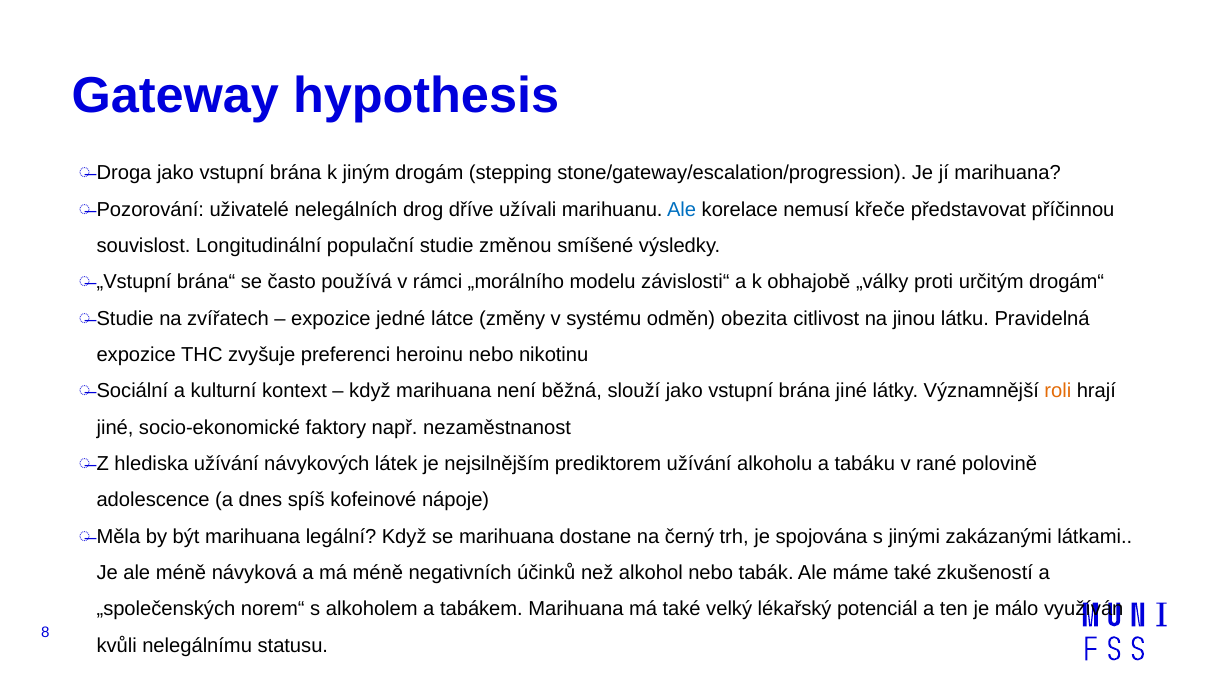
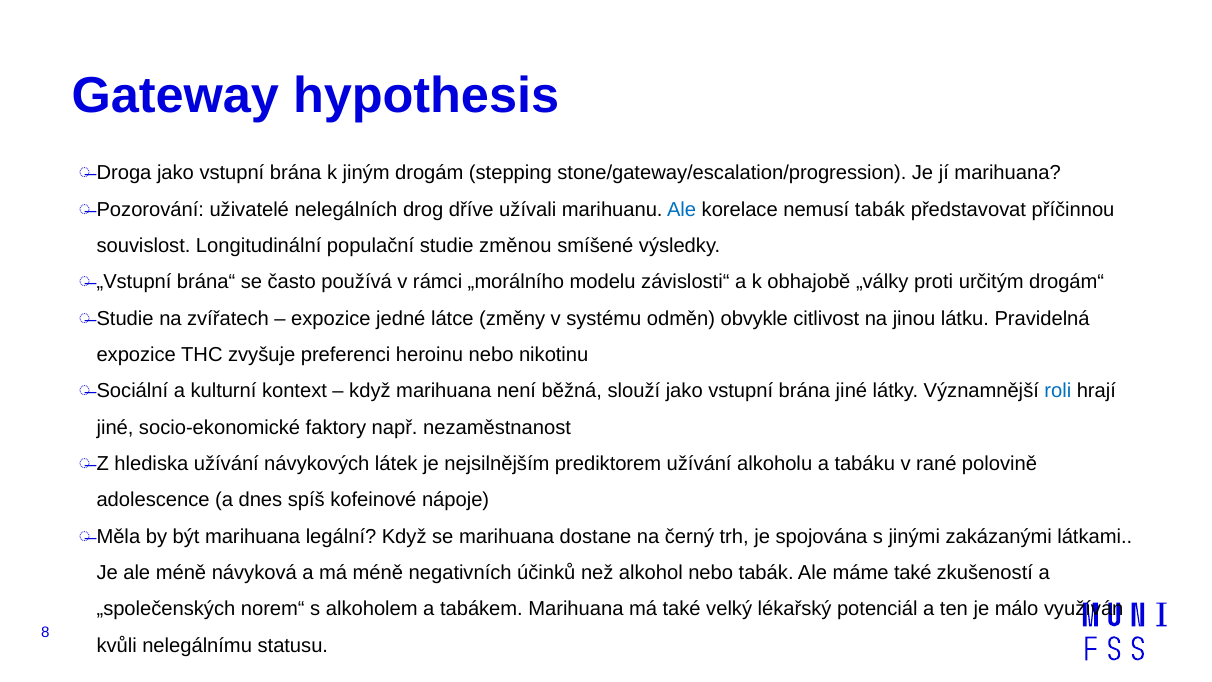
nemusí křeče: křeče -> tabák
obezita: obezita -> obvykle
roli colour: orange -> blue
